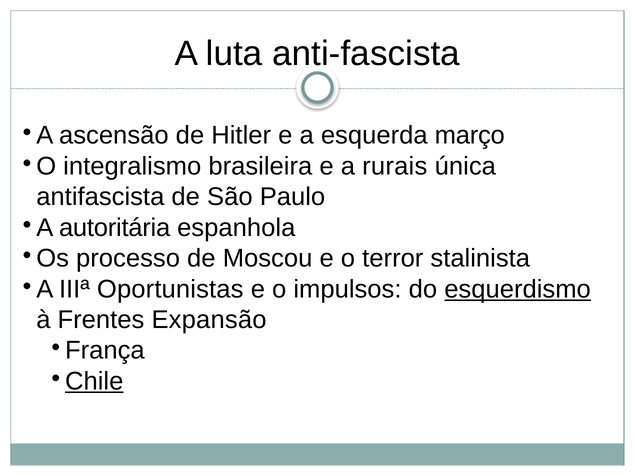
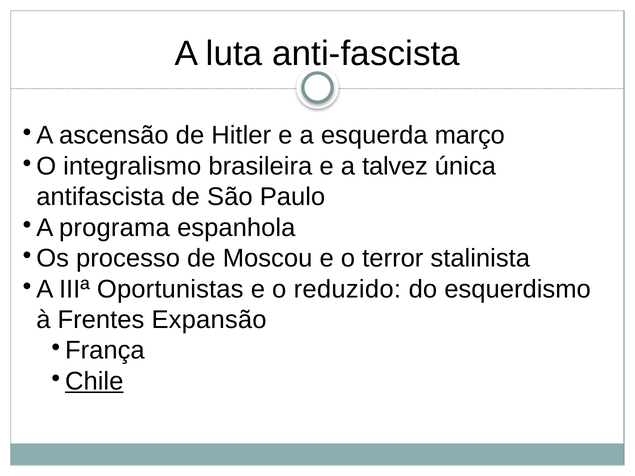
rurais: rurais -> talvez
autoritária: autoritária -> programa
impulsos: impulsos -> reduzido
esquerdismo underline: present -> none
